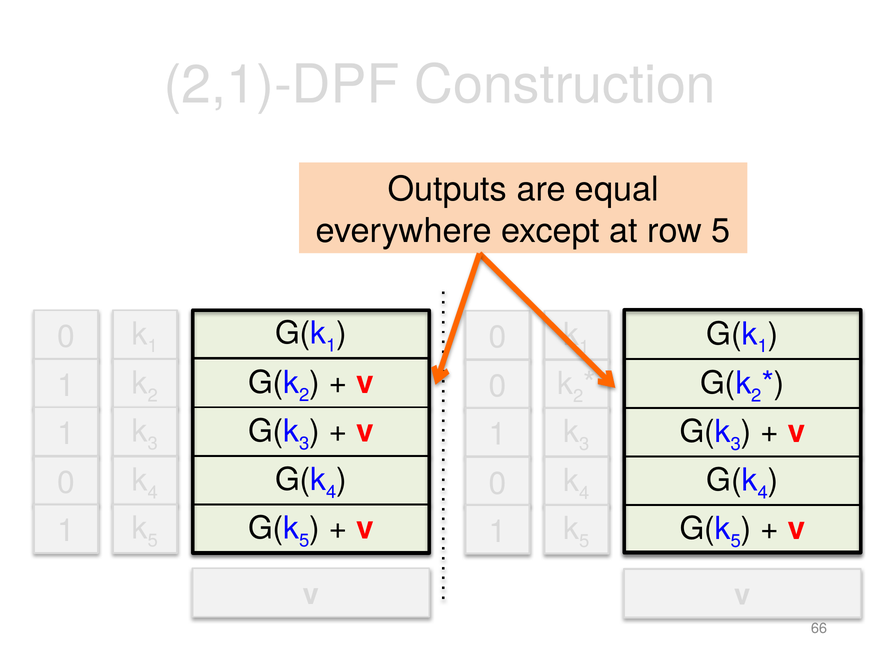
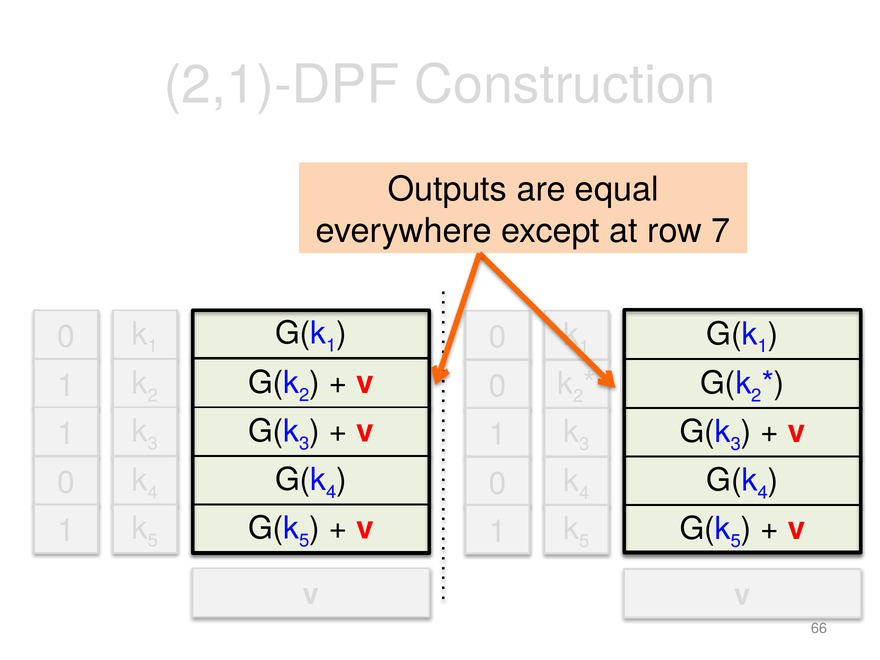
row 5: 5 -> 7
